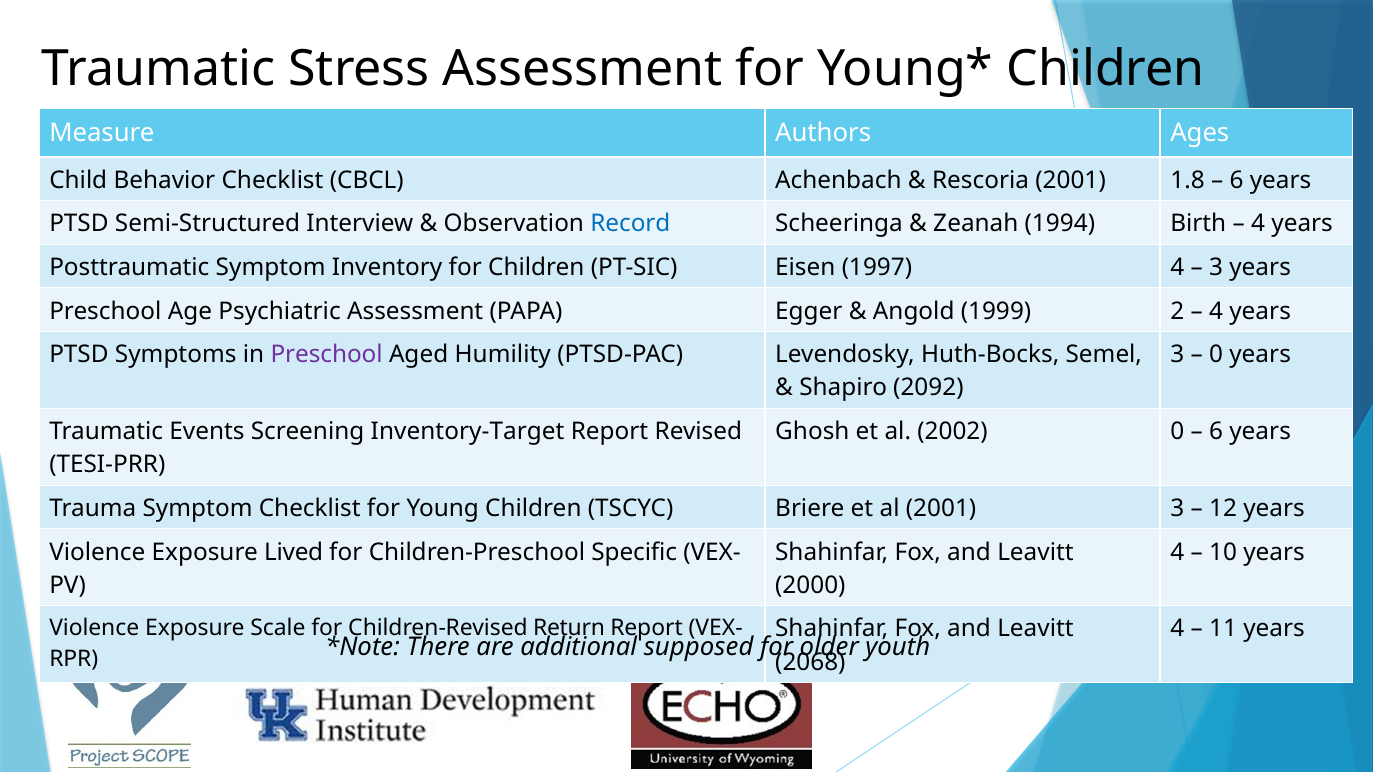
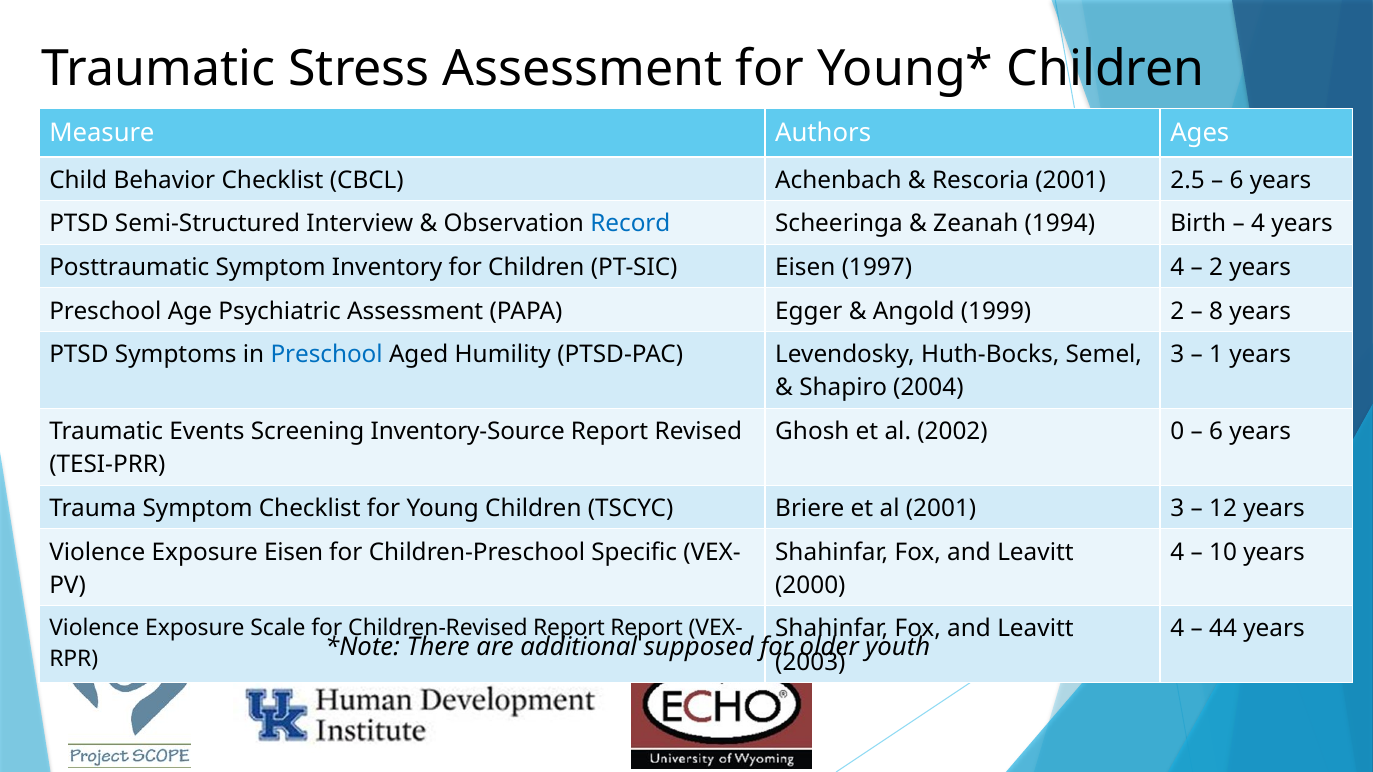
1.8: 1.8 -> 2.5
3 at (1216, 268): 3 -> 2
4 at (1216, 311): 4 -> 8
Preschool at (327, 355) colour: purple -> blue
0 at (1216, 355): 0 -> 1
2092: 2092 -> 2004
Inventory-Target: Inventory-Target -> Inventory-Source
Exposure Lived: Lived -> Eisen
Children-Revised Return: Return -> Report
11: 11 -> 44
2068: 2068 -> 2003
